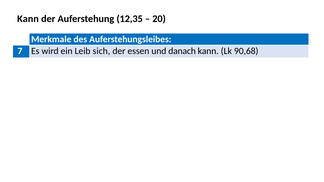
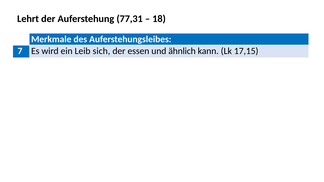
Kann at (28, 19): Kann -> Lehrt
12,35: 12,35 -> 77,31
20: 20 -> 18
danach: danach -> ähnlich
90,68: 90,68 -> 17,15
